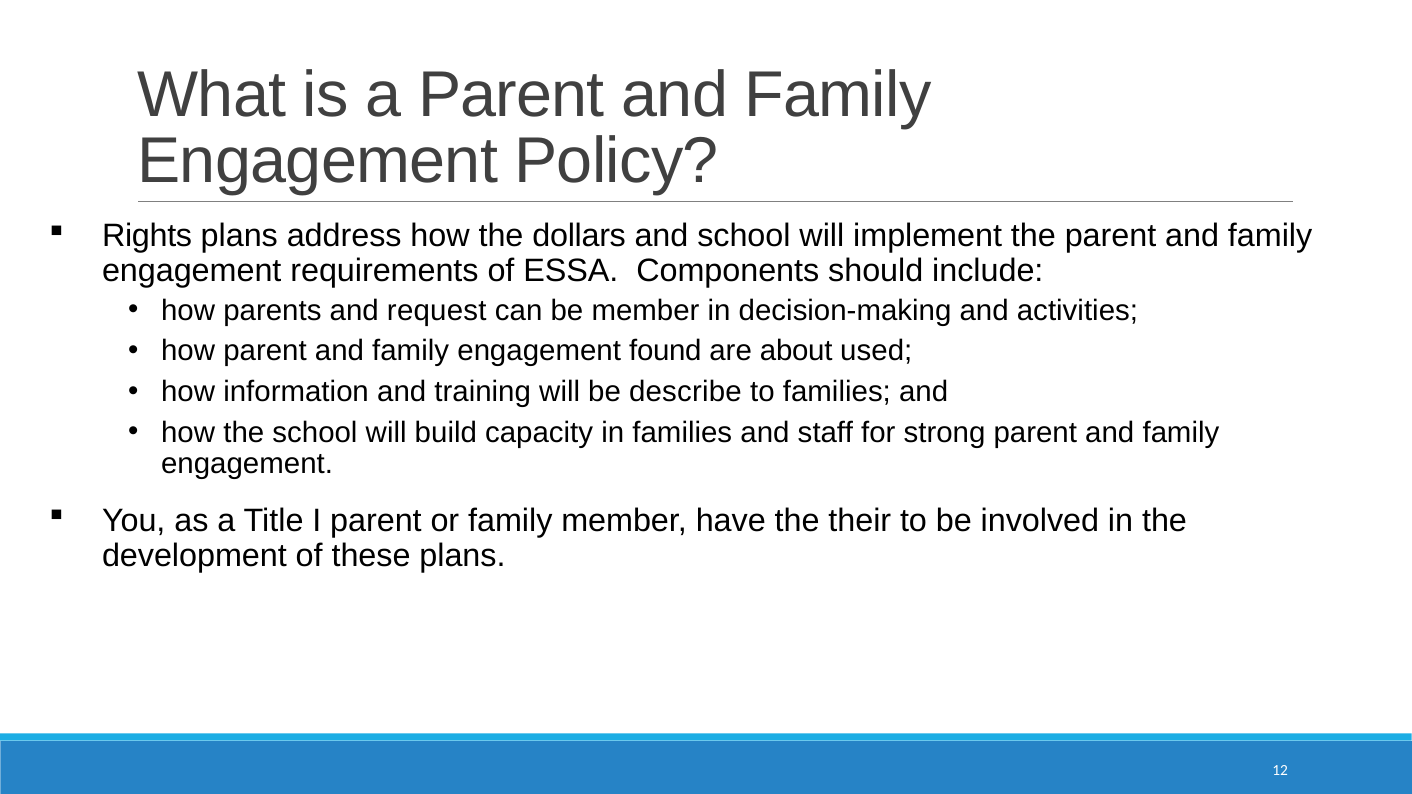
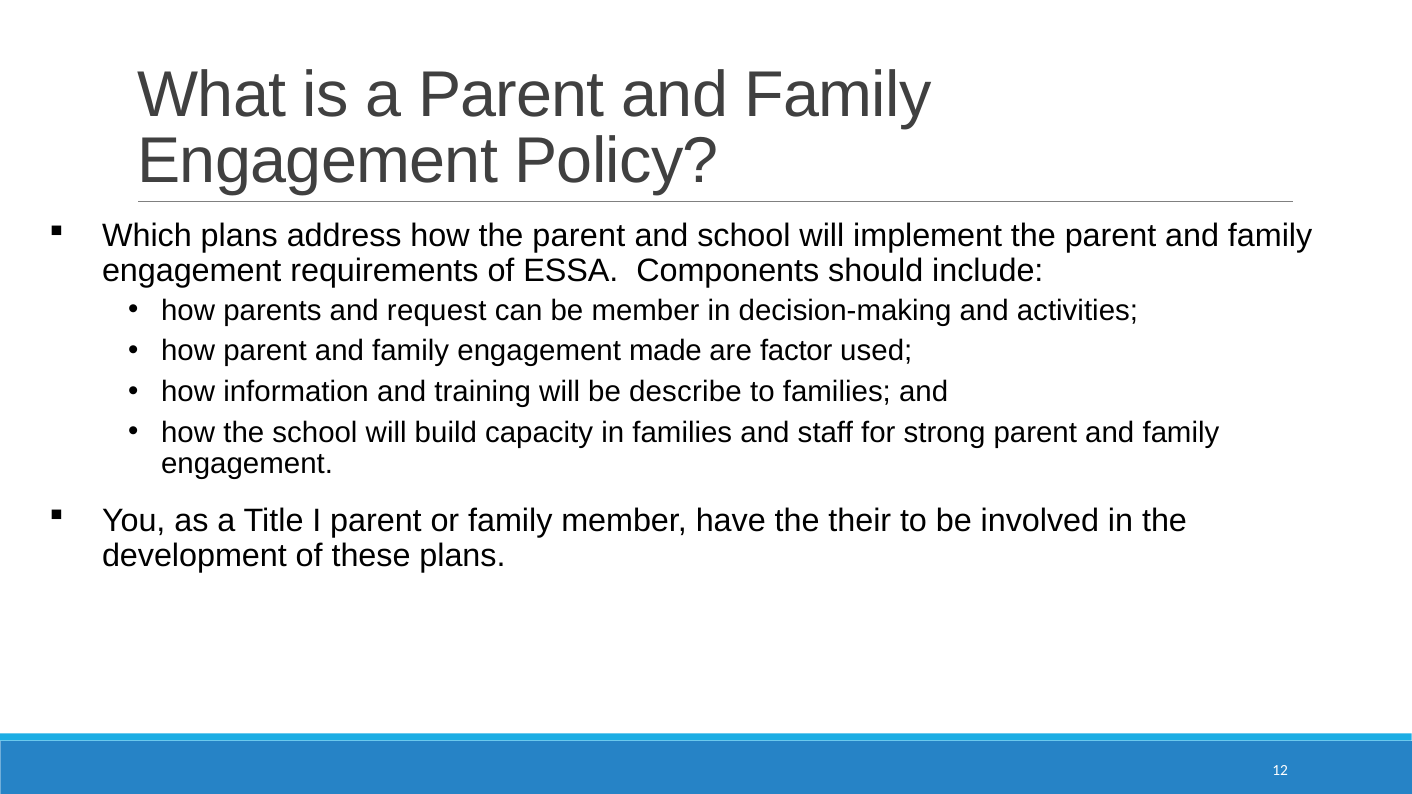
Rights: Rights -> Which
how the dollars: dollars -> parent
found: found -> made
about: about -> factor
